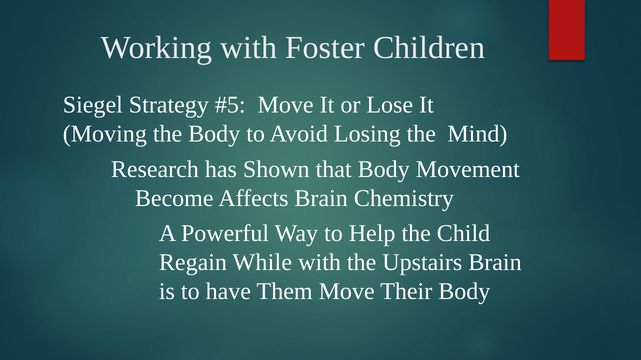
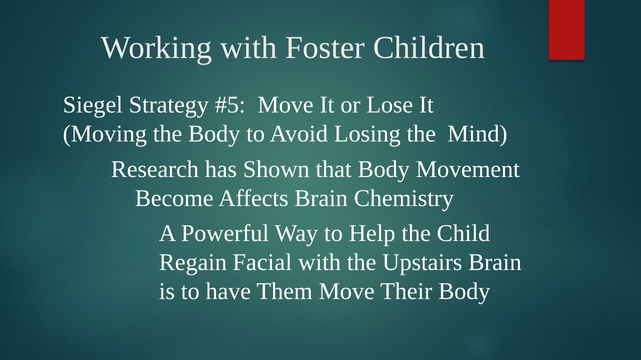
While: While -> Facial
